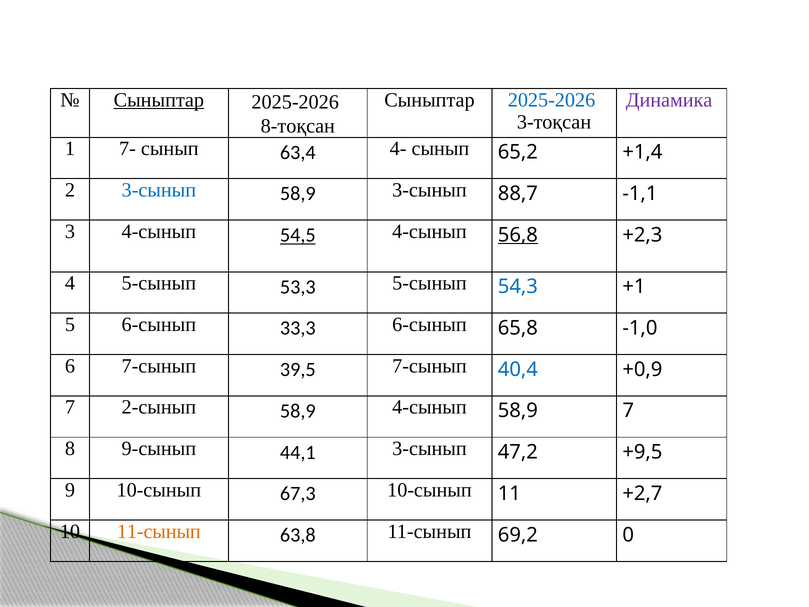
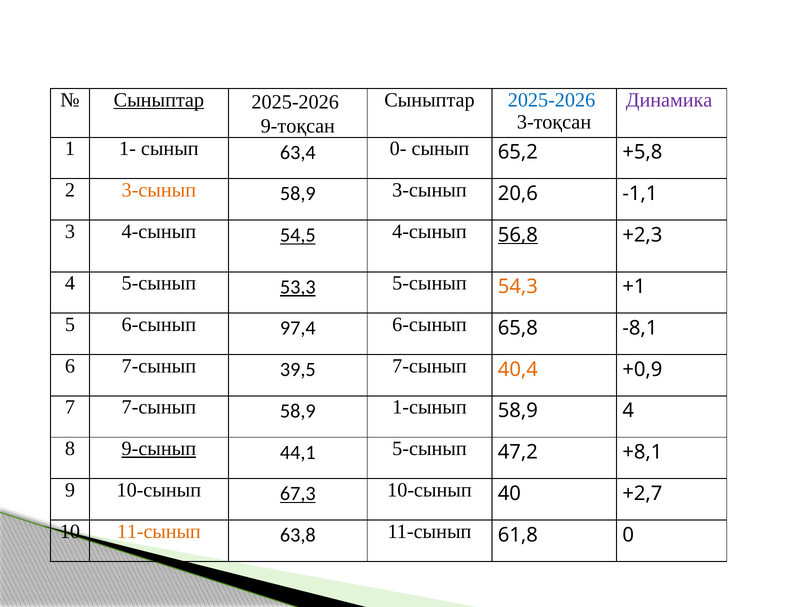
8-тоқсан: 8-тоқсан -> 9-тоқсан
7-: 7- -> 1-
4-: 4- -> 0-
+1,4: +1,4 -> +5,8
3-сынып at (159, 190) colour: blue -> orange
88,7: 88,7 -> 20,6
53,3 underline: none -> present
54,3 colour: blue -> orange
33,3: 33,3 -> 97,4
-1,0: -1,0 -> -8,1
40,4 colour: blue -> orange
7 2-сынып: 2-сынып -> 7-сынып
58,9 4-сынып: 4-сынып -> 1-сынып
58,9 7: 7 -> 4
9-сынып underline: none -> present
44,1 3-сынып: 3-сынып -> 5-сынып
+9,5: +9,5 -> +8,1
67,3 underline: none -> present
11: 11 -> 40
69,2: 69,2 -> 61,8
